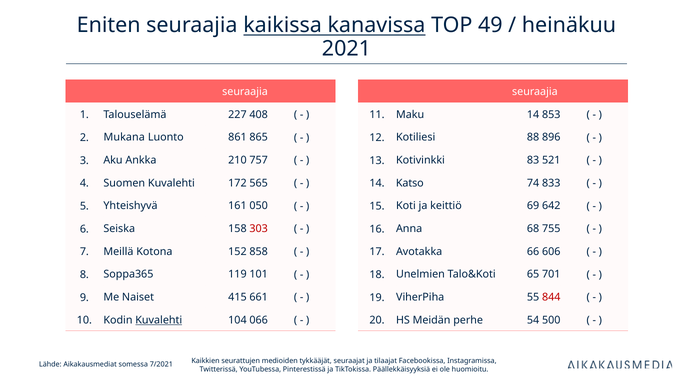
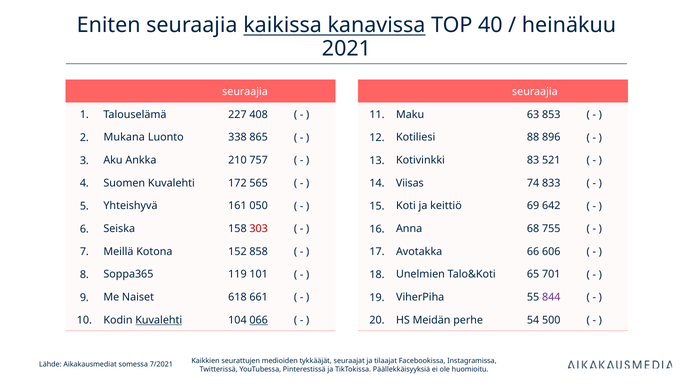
49: 49 -> 40
Maku 14: 14 -> 63
861: 861 -> 338
Katso: Katso -> Viisas
415: 415 -> 618
844 colour: red -> purple
066 underline: none -> present
